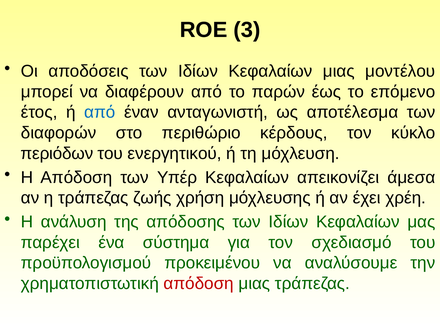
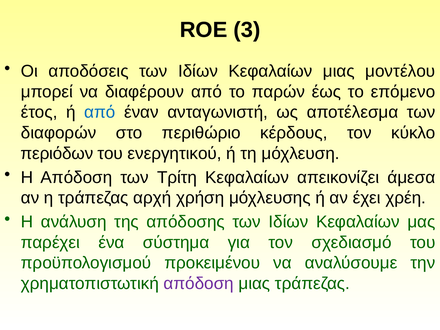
Υπέρ: Υπέρ -> Τρίτη
ζωής: ζωής -> αρχή
απόδοση at (199, 284) colour: red -> purple
